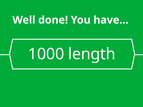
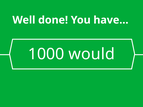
length: length -> would
